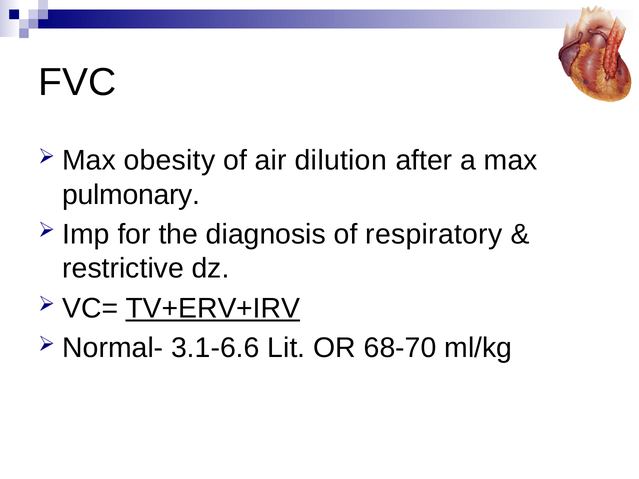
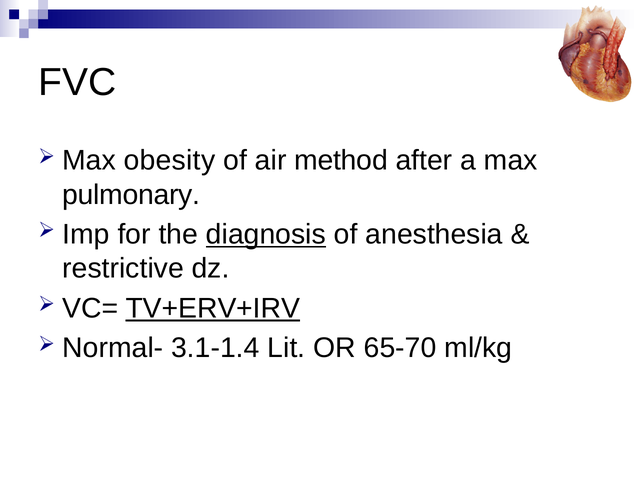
dilution: dilution -> method
diagnosis underline: none -> present
respiratory: respiratory -> anesthesia
3.1-6.6: 3.1-6.6 -> 3.1-1.4
68-70: 68-70 -> 65-70
